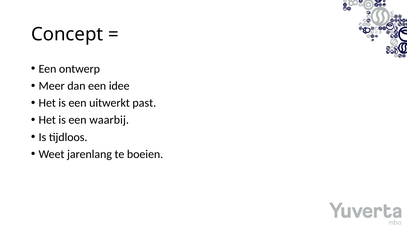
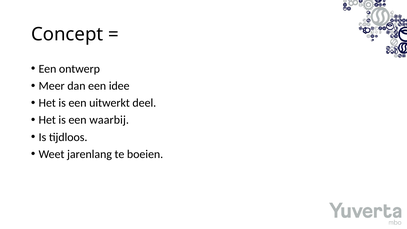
past: past -> deel
